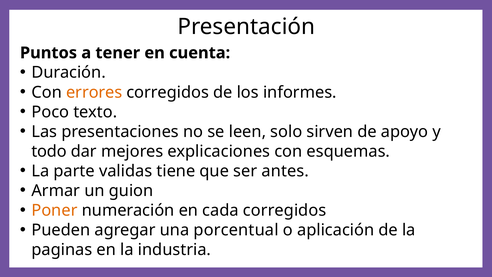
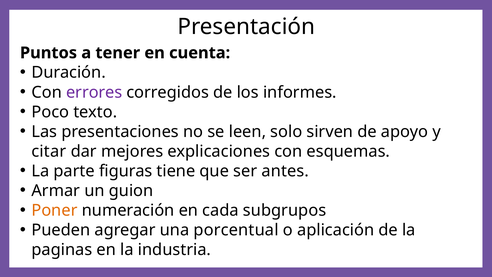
errores colour: orange -> purple
todo: todo -> citar
validas: validas -> figuras
cada corregidos: corregidos -> subgrupos
